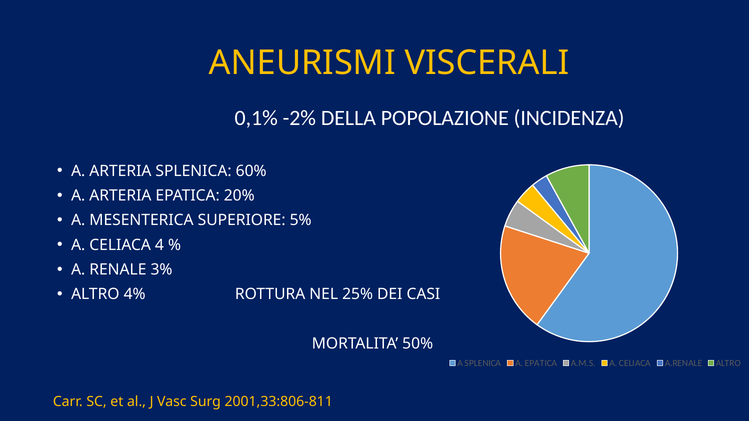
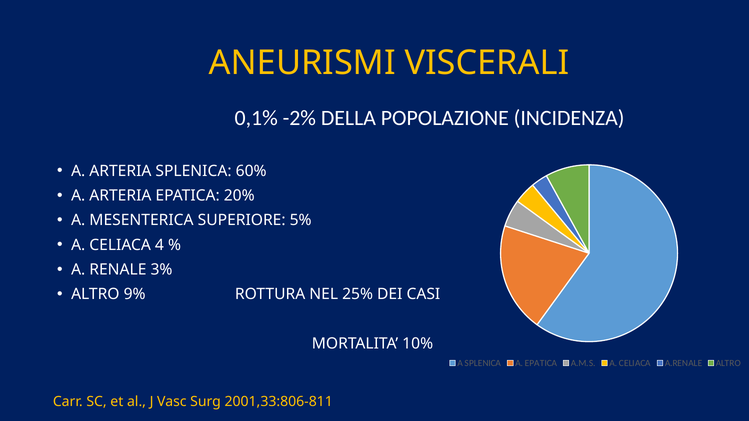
4%: 4% -> 9%
50%: 50% -> 10%
